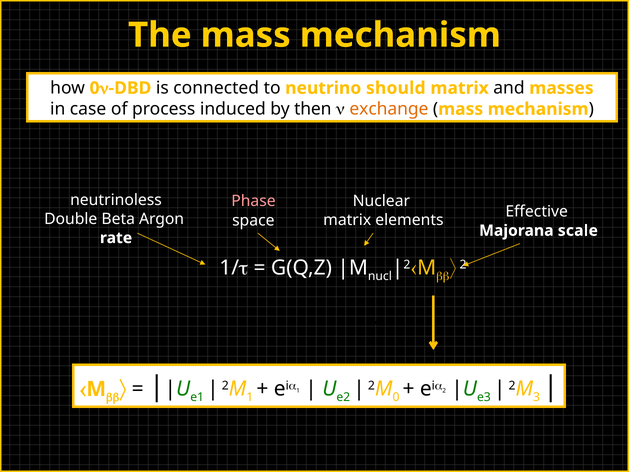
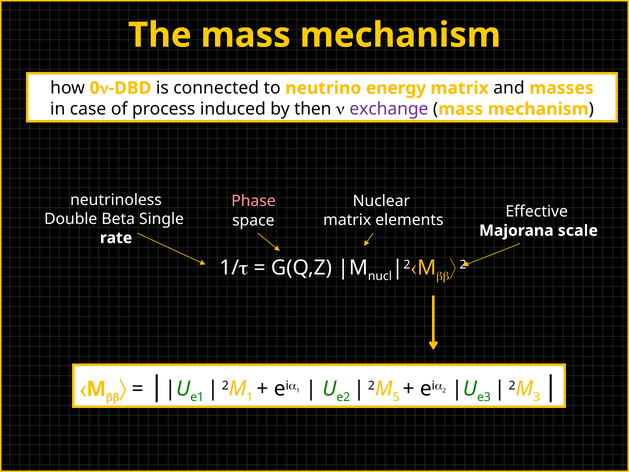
should: should -> energy
exchange colour: orange -> purple
Argon: Argon -> Single
0 at (396, 397): 0 -> 5
